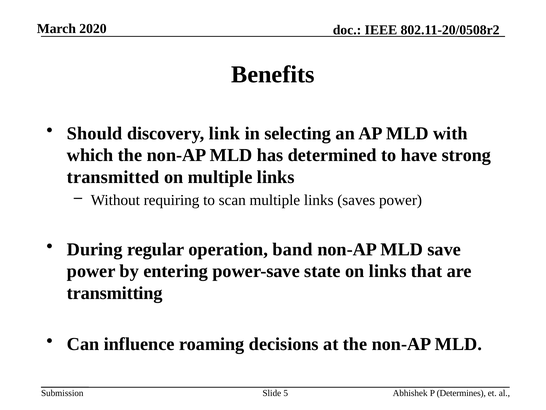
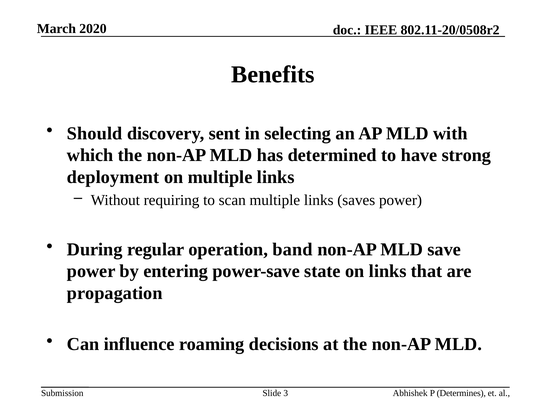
link: link -> sent
transmitted: transmitted -> deployment
transmitting: transmitting -> propagation
5: 5 -> 3
